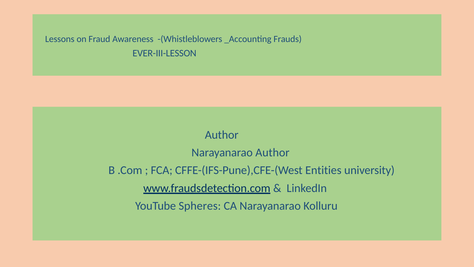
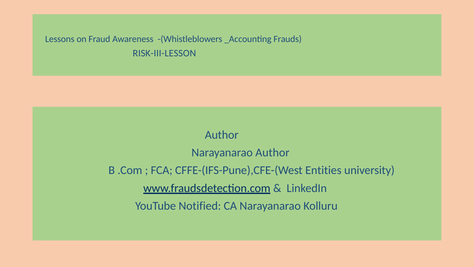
EVER-III-LESSON: EVER-III-LESSON -> RISK-III-LESSON
Spheres: Spheres -> Notified
